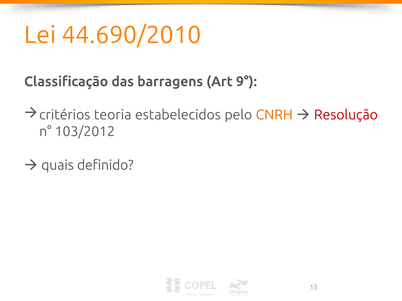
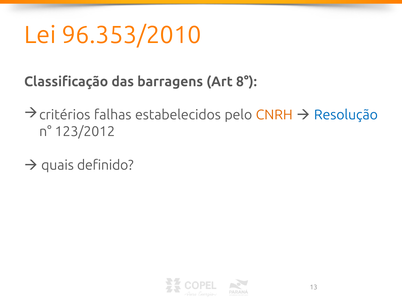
44.690/2010: 44.690/2010 -> 96.353/2010
9°: 9° -> 8°
teoria: teoria -> falhas
Resolução colour: red -> blue
103/2012: 103/2012 -> 123/2012
